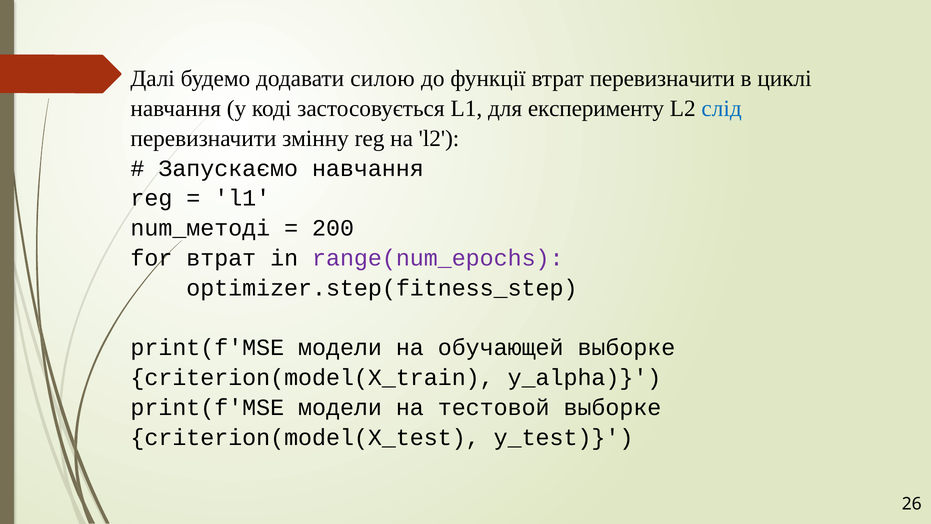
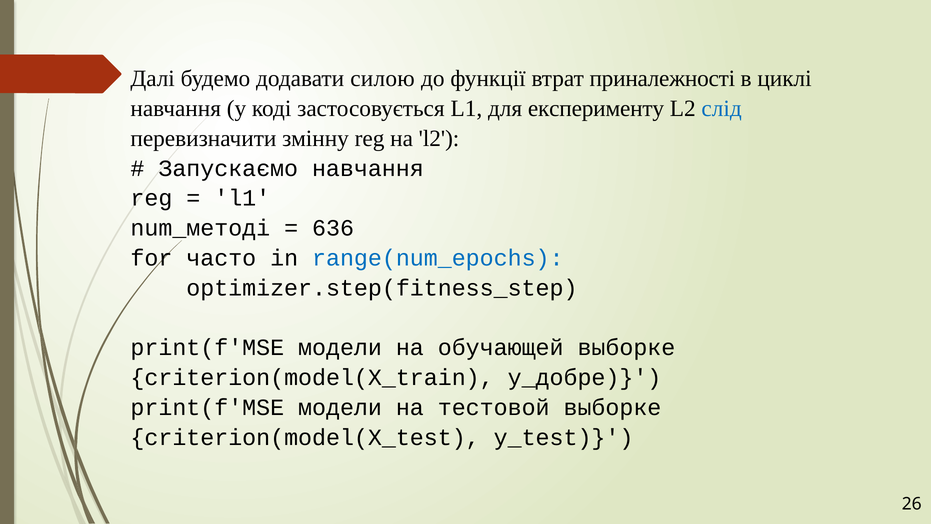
втрат перевизначити: перевизначити -> приналежності
200: 200 -> 636
for втрат: втрат -> часто
range(num_epochs colour: purple -> blue
y_alpha: y_alpha -> y_добре
